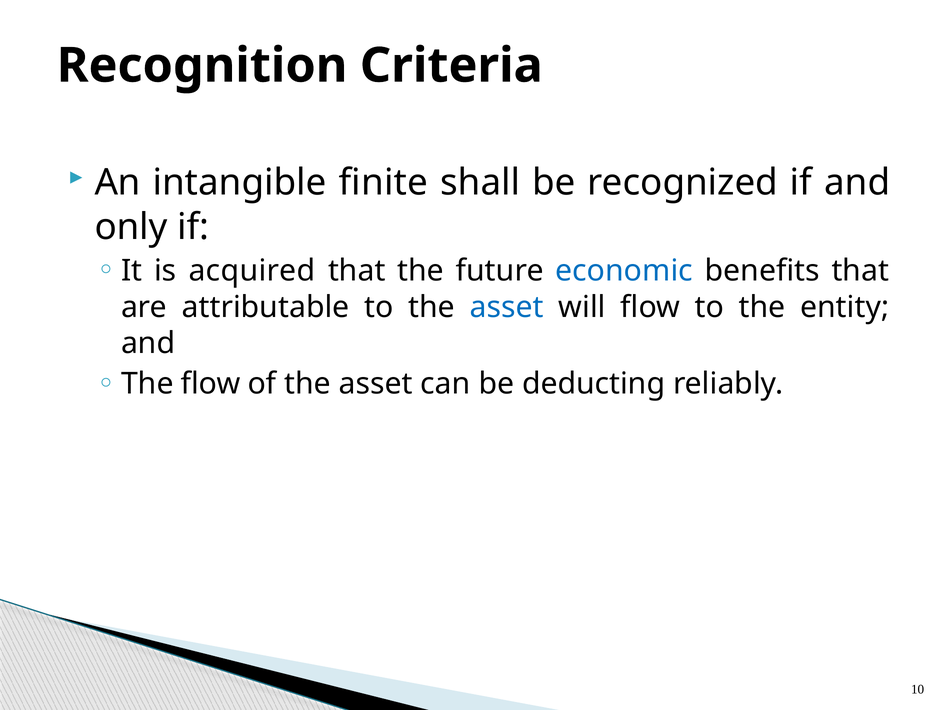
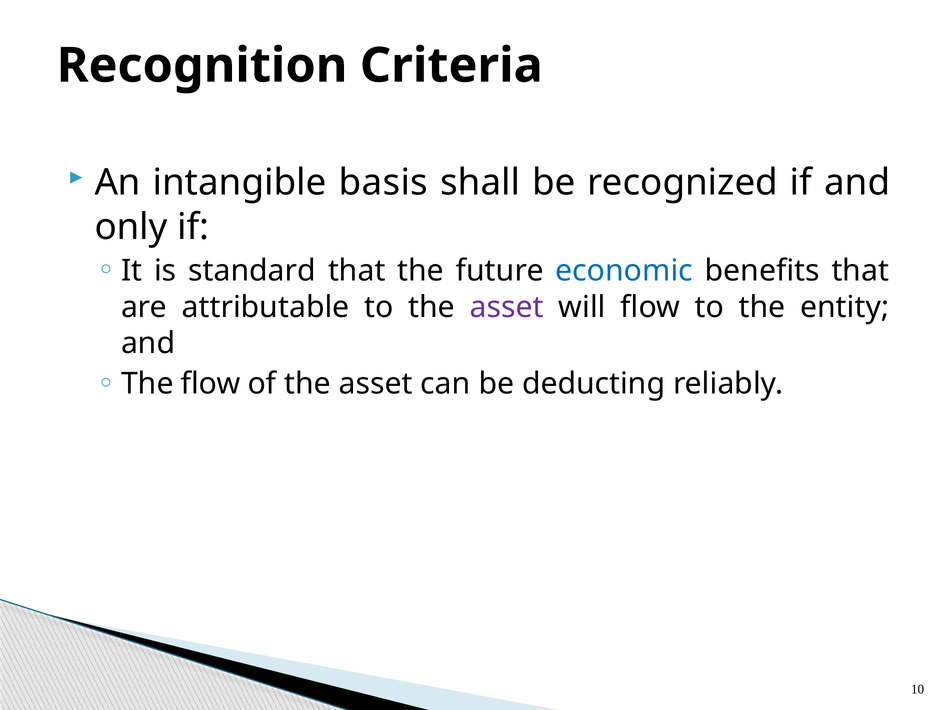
finite: finite -> basis
acquired: acquired -> standard
asset at (507, 307) colour: blue -> purple
